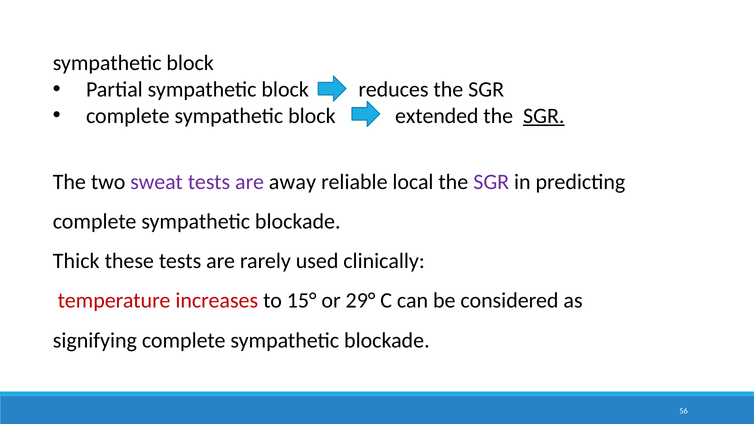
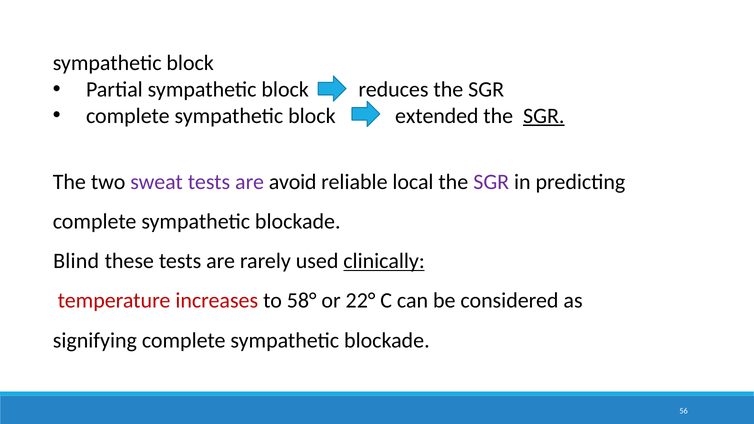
away: away -> avoid
Thick: Thick -> Blind
clinically underline: none -> present
15°: 15° -> 58°
29°: 29° -> 22°
